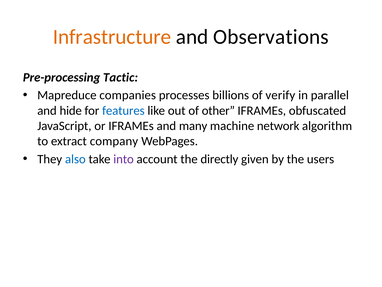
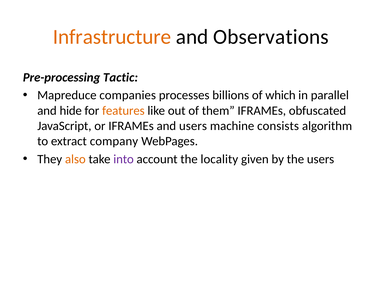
verify: verify -> which
features colour: blue -> orange
other: other -> them
and many: many -> users
network: network -> consists
also colour: blue -> orange
directly: directly -> locality
